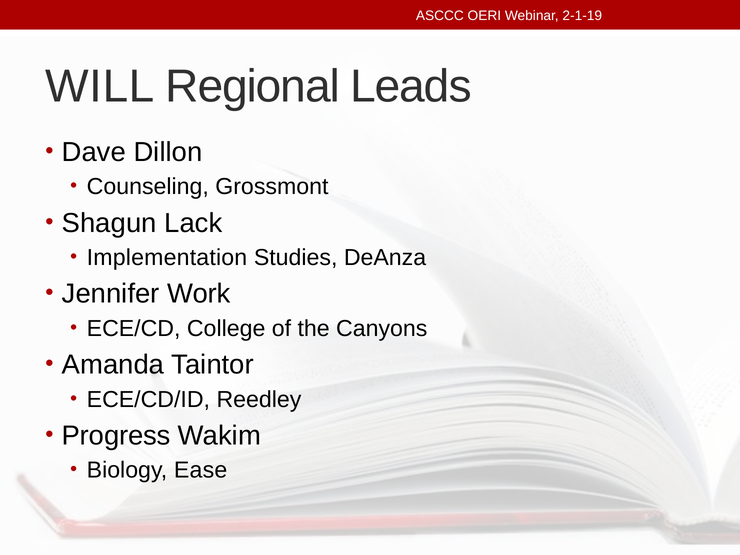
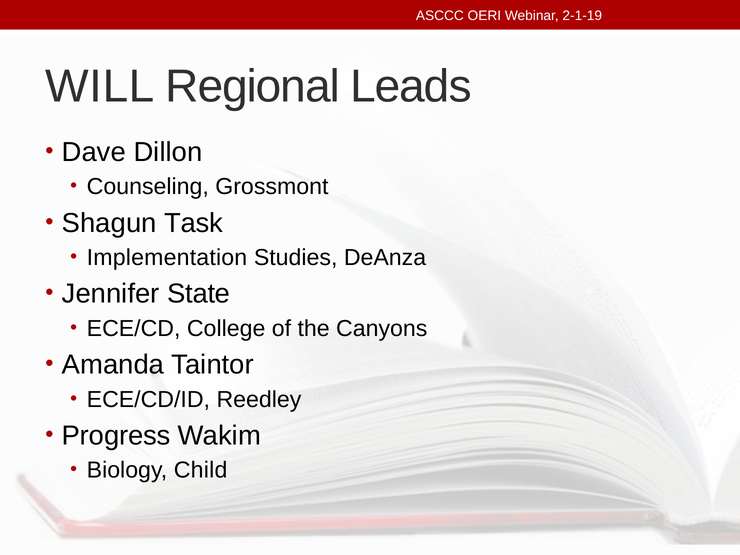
Lack: Lack -> Task
Work: Work -> State
Ease: Ease -> Child
